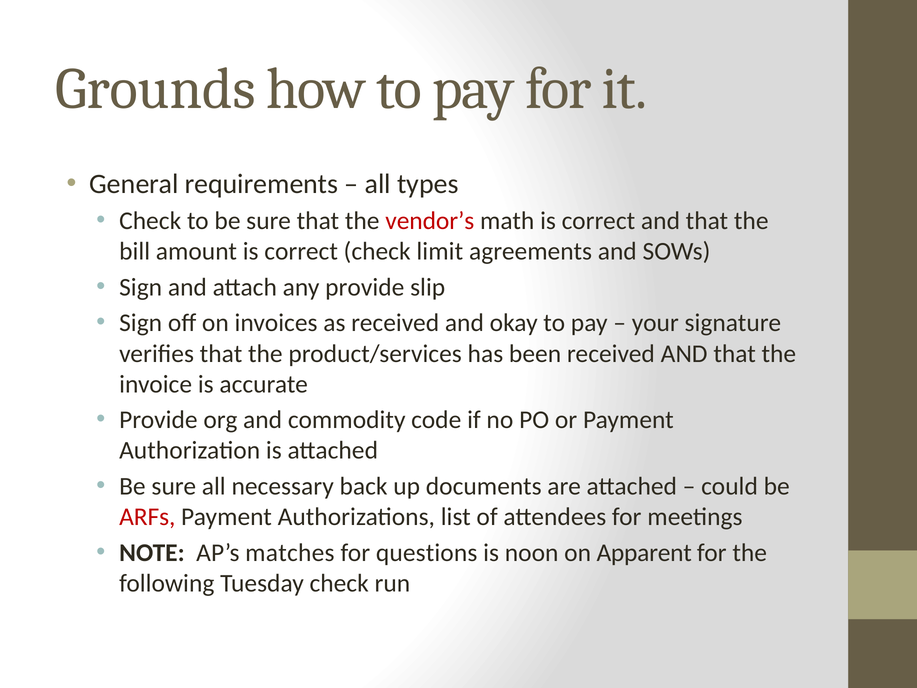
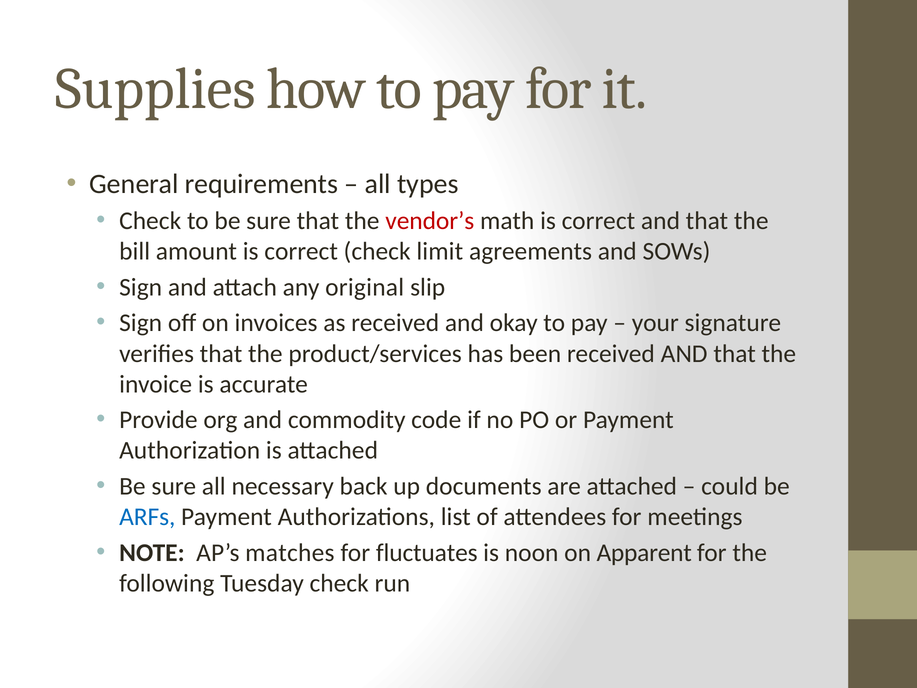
Grounds: Grounds -> Supplies
any provide: provide -> original
ARFs colour: red -> blue
questions: questions -> fluctuates
